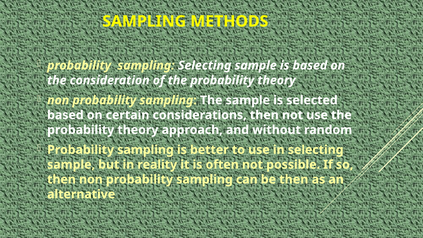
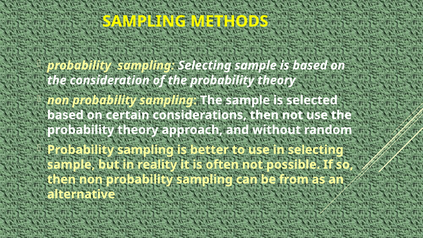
be then: then -> from
